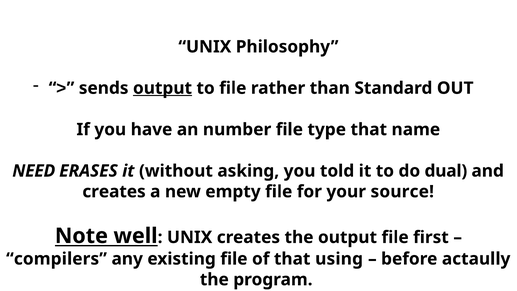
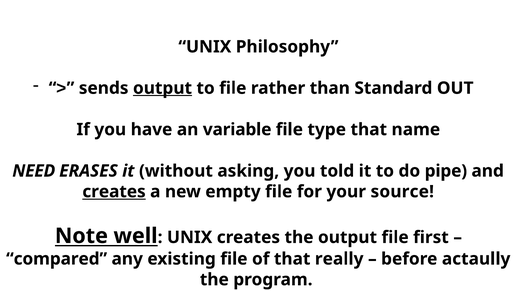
number: number -> variable
dual: dual -> pipe
creates at (114, 191) underline: none -> present
compilers: compilers -> compared
using: using -> really
